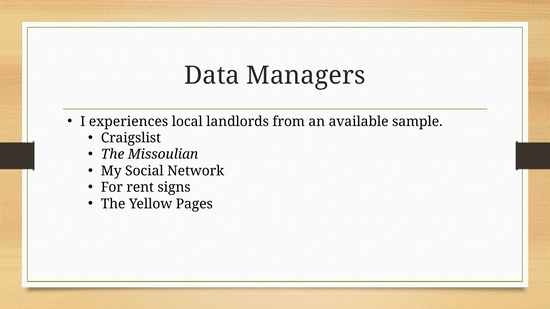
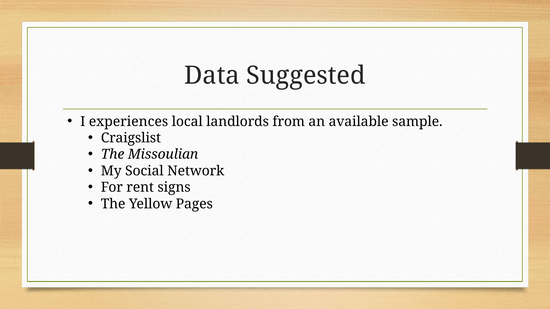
Managers: Managers -> Suggested
